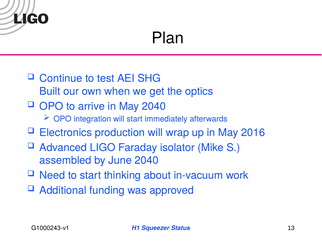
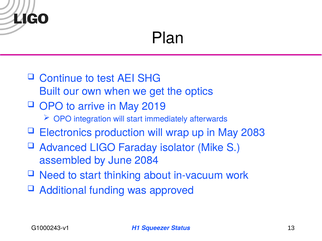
May 2040: 2040 -> 2019
2016: 2016 -> 2083
June 2040: 2040 -> 2084
